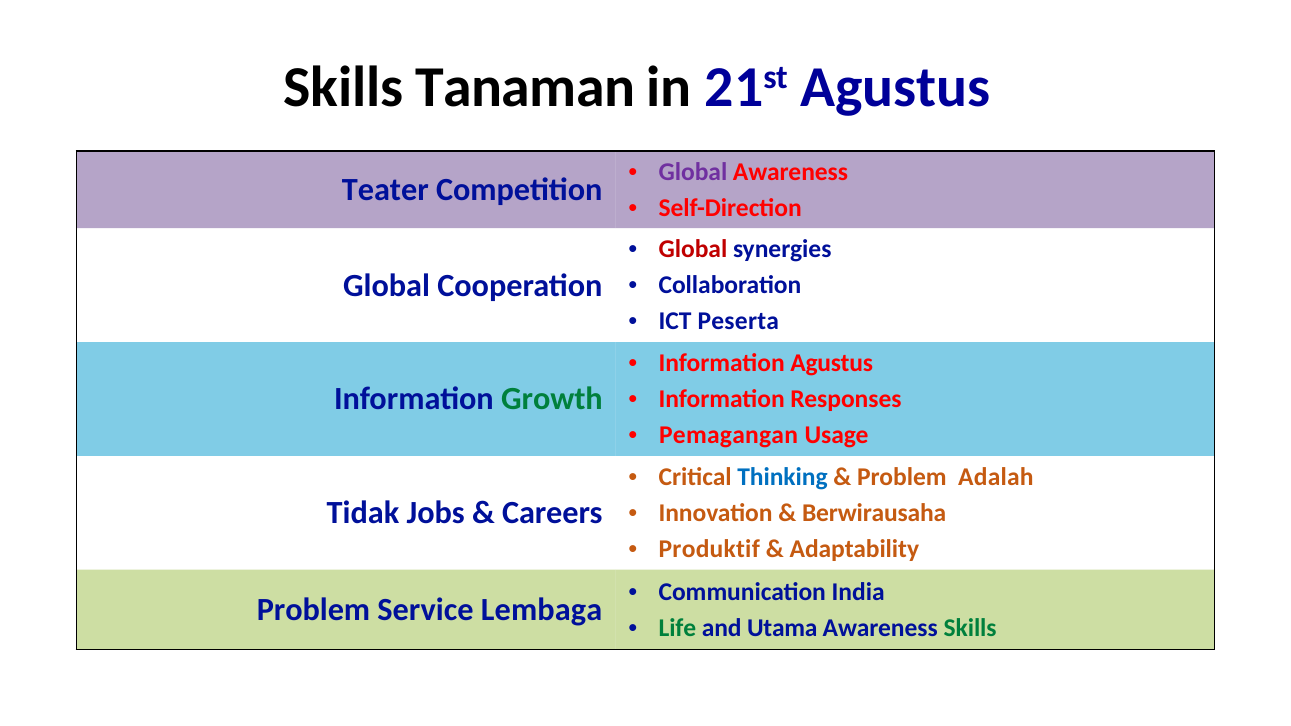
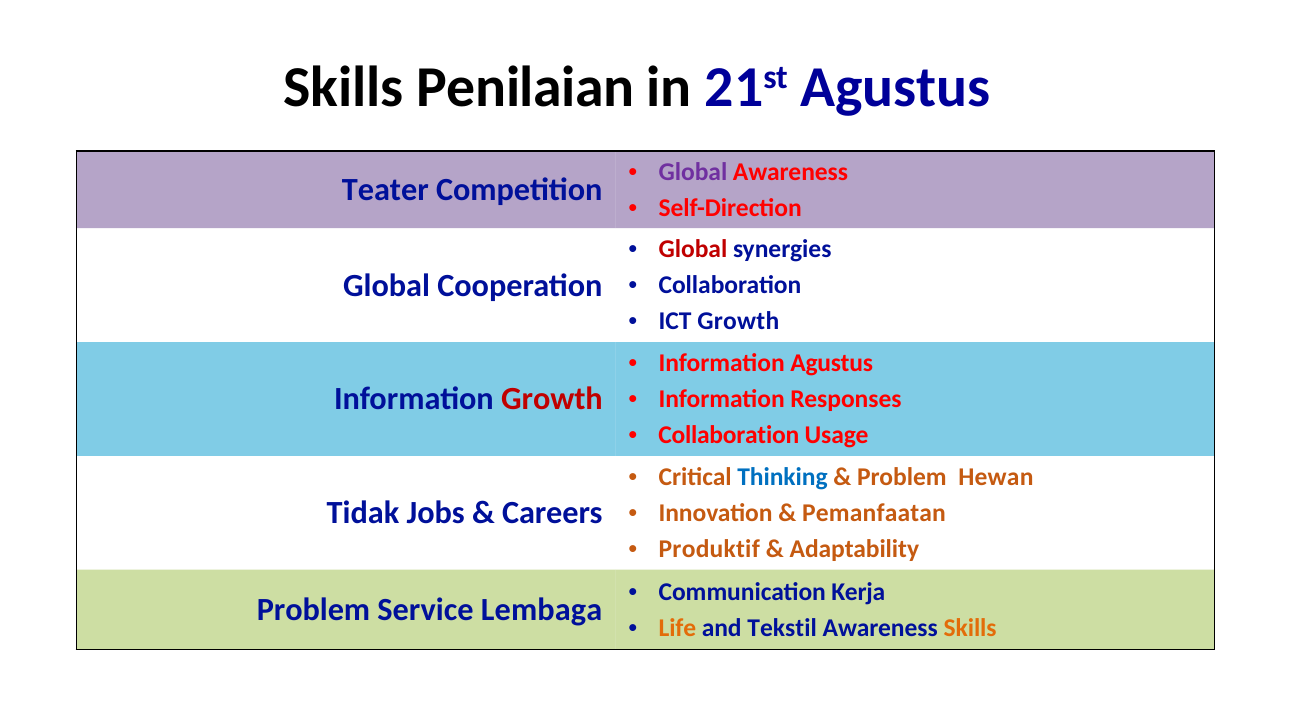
Tanaman: Tanaman -> Penilaian
ICT Peserta: Peserta -> Growth
Growth at (552, 399) colour: green -> red
Pemagangan at (729, 435): Pemagangan -> Collaboration
Adalah: Adalah -> Hewan
Berwirausaha: Berwirausaha -> Pemanfaatan
India: India -> Kerja
Life colour: green -> orange
Utama: Utama -> Tekstil
Skills at (970, 628) colour: green -> orange
